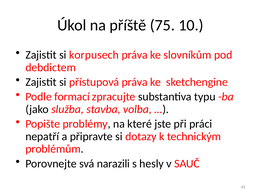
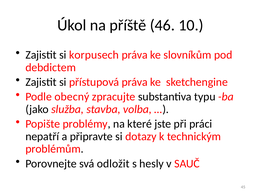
75: 75 -> 46
formací: formací -> obecný
narazili: narazili -> odložit
